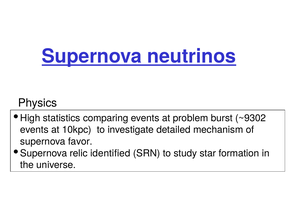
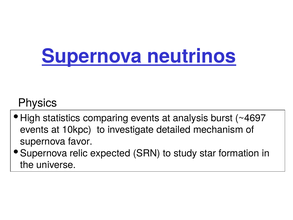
problem: problem -> analysis
~9302: ~9302 -> ~4697
identified: identified -> expected
